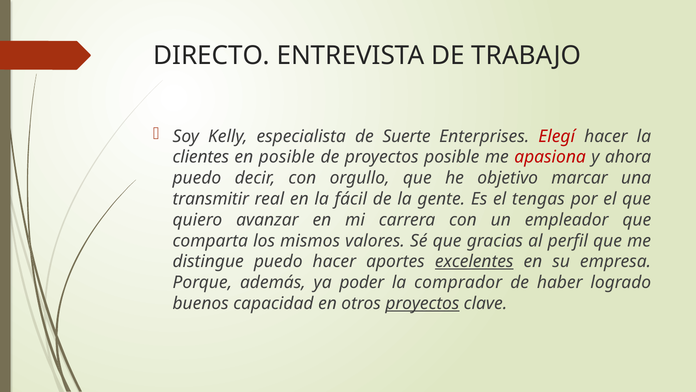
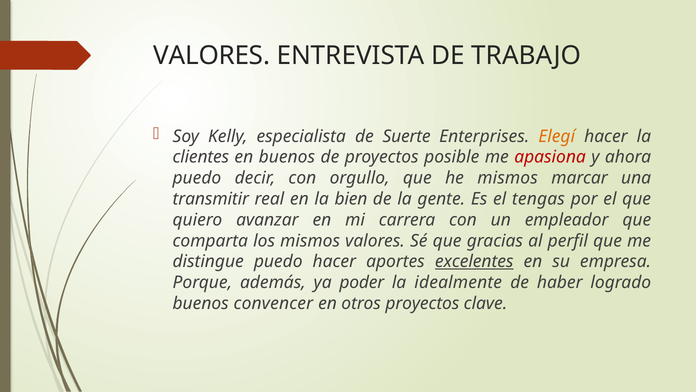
DIRECTO at (212, 56): DIRECTO -> VALORES
Elegí colour: red -> orange
en posible: posible -> buenos
he objetivo: objetivo -> mismos
fácil: fácil -> bien
comprador: comprador -> idealmente
capacidad: capacidad -> convencer
proyectos at (422, 303) underline: present -> none
